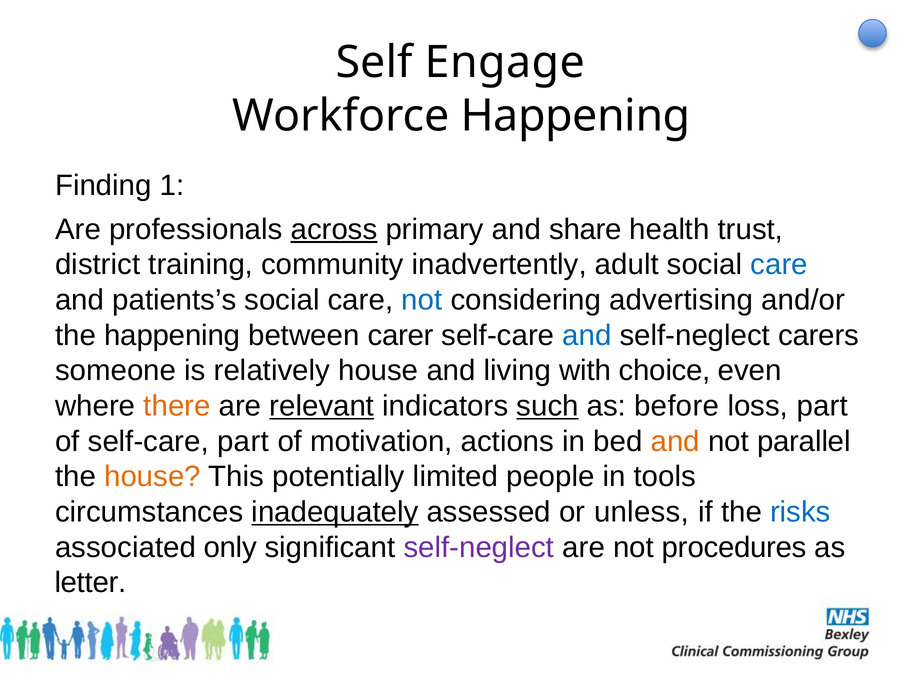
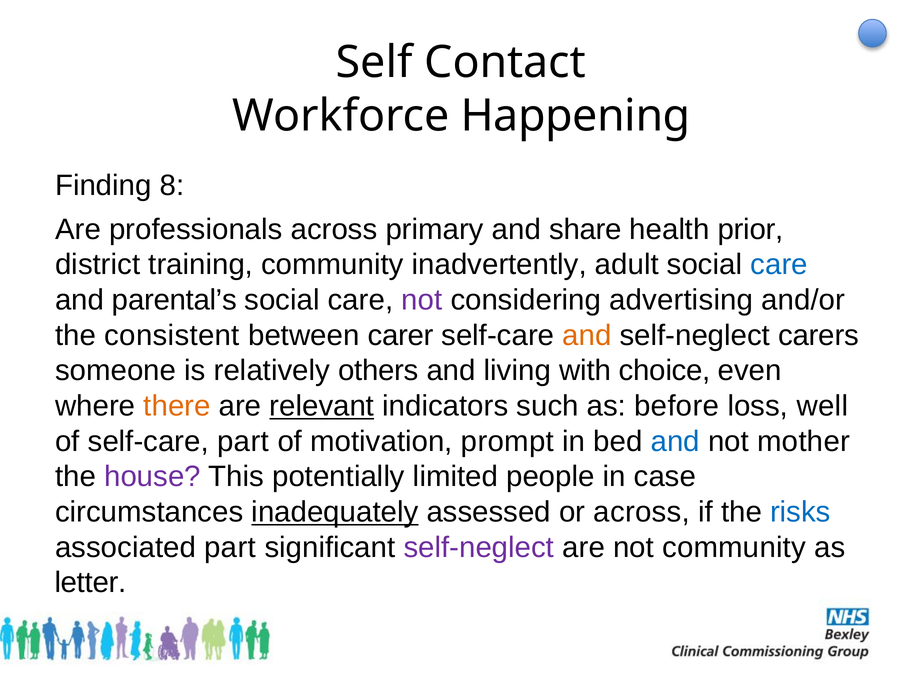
Engage: Engage -> Contact
1: 1 -> 8
across at (334, 229) underline: present -> none
trust: trust -> prior
patients’s: patients’s -> parental’s
not at (422, 300) colour: blue -> purple
the happening: happening -> consistent
and at (587, 335) colour: blue -> orange
relatively house: house -> others
such underline: present -> none
loss part: part -> well
actions: actions -> prompt
and at (675, 441) colour: orange -> blue
parallel: parallel -> mother
house at (153, 476) colour: orange -> purple
tools: tools -> case
or unless: unless -> across
associated only: only -> part
not procedures: procedures -> community
